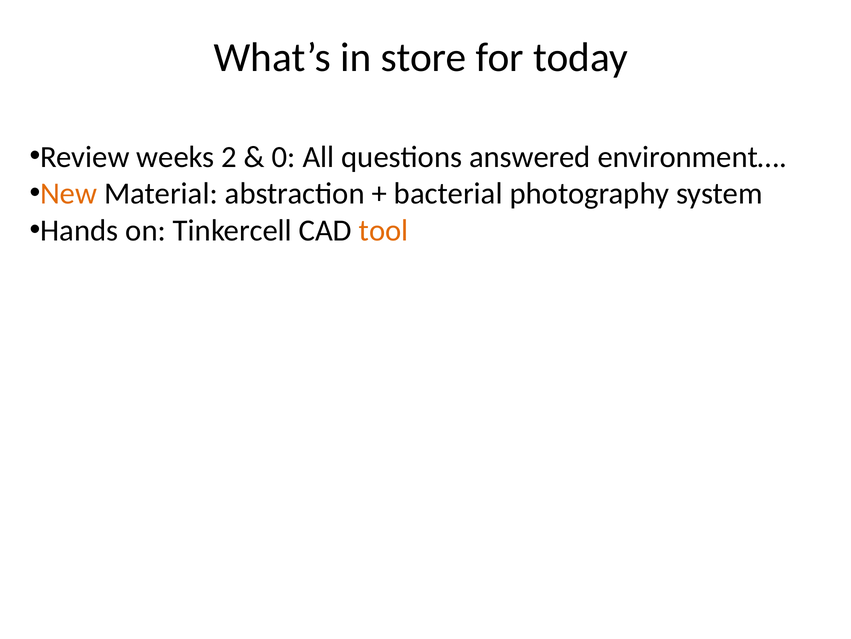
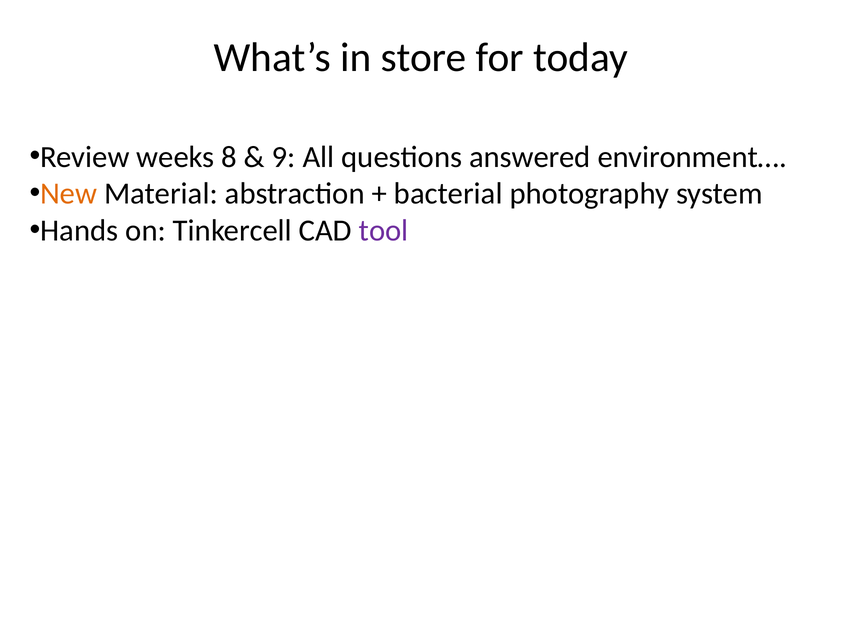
2: 2 -> 8
0: 0 -> 9
tool colour: orange -> purple
